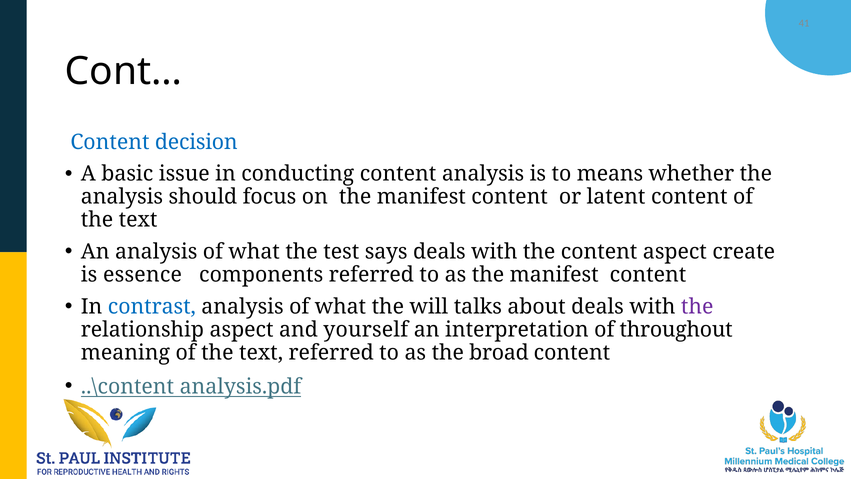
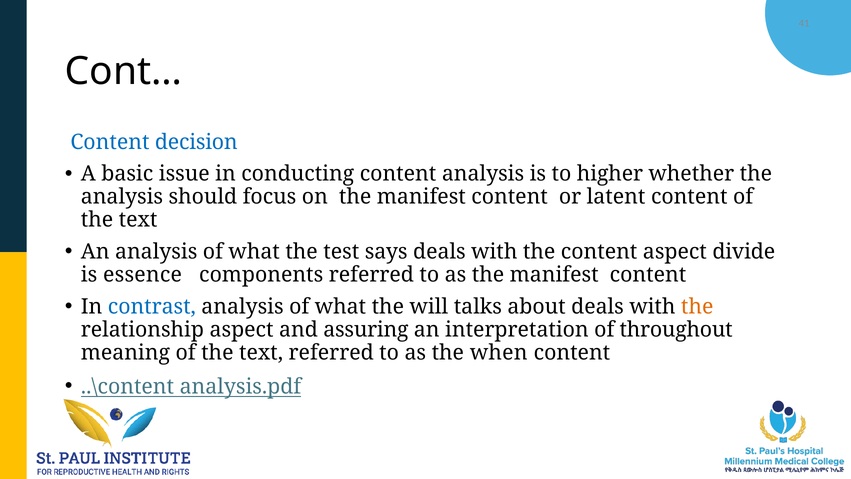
means: means -> higher
create: create -> divide
the at (697, 306) colour: purple -> orange
yourself: yourself -> assuring
broad: broad -> when
